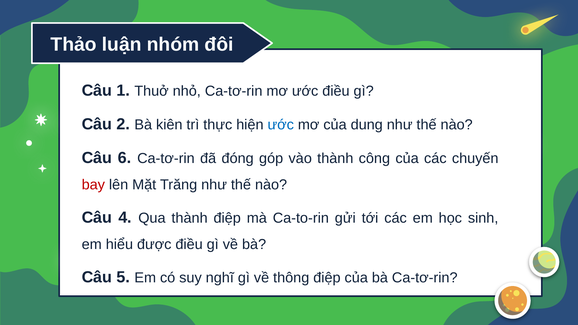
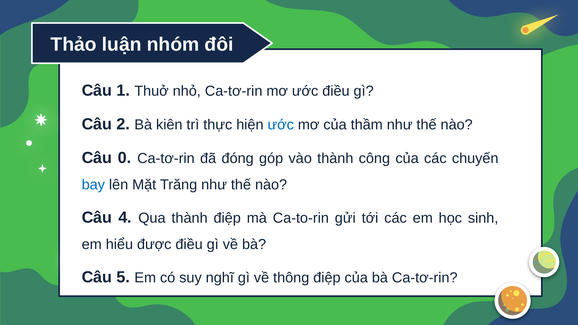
dung: dung -> thầm
6: 6 -> 0
bay colour: red -> blue
